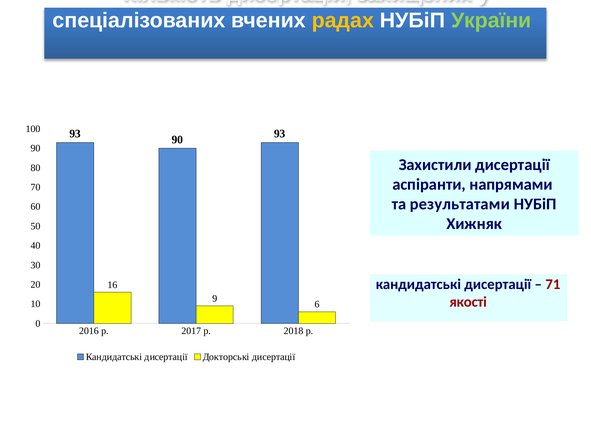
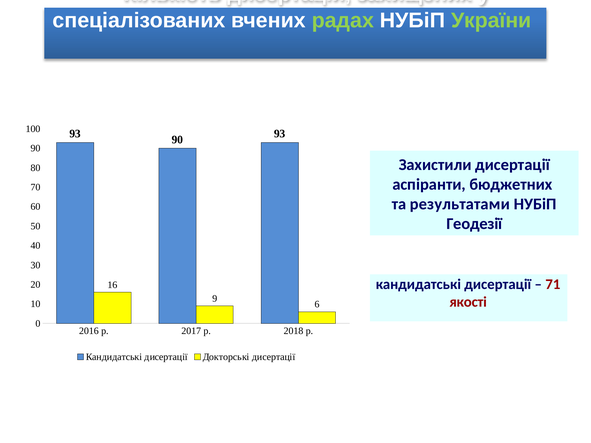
радах colour: yellow -> light green
напрямами: напрямами -> бюджетних
Хижняк: Хижняк -> Геодезії
